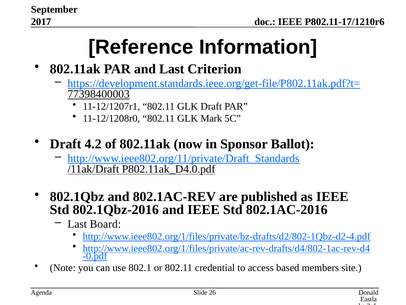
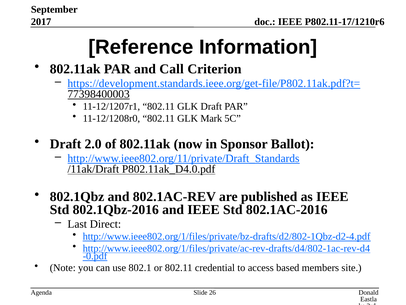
and Last: Last -> Call
4.2: 4.2 -> 2.0
Board: Board -> Direct
